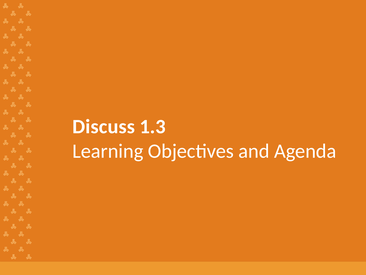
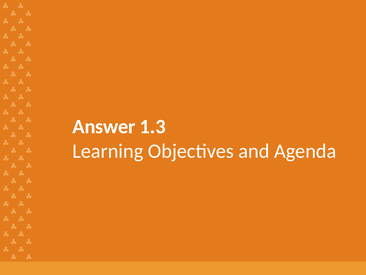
Discuss: Discuss -> Answer
